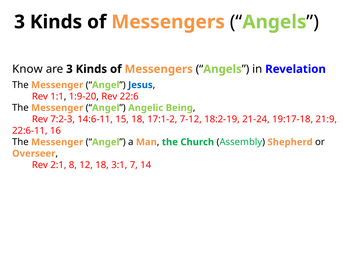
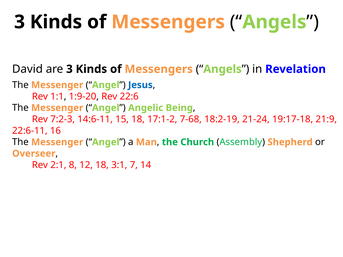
Know: Know -> David
7-12: 7-12 -> 7-68
